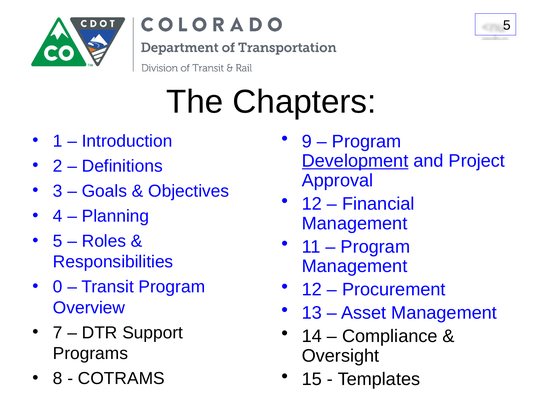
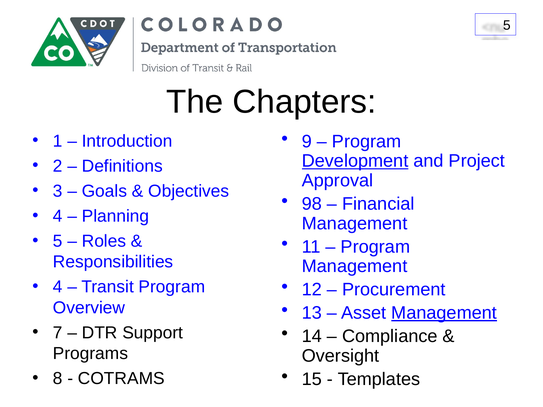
12 at (312, 204): 12 -> 98
0 at (58, 287): 0 -> 4
Management at (444, 313) underline: none -> present
